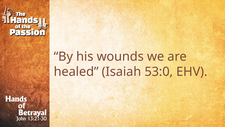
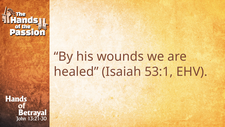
53:0: 53:0 -> 53:1
